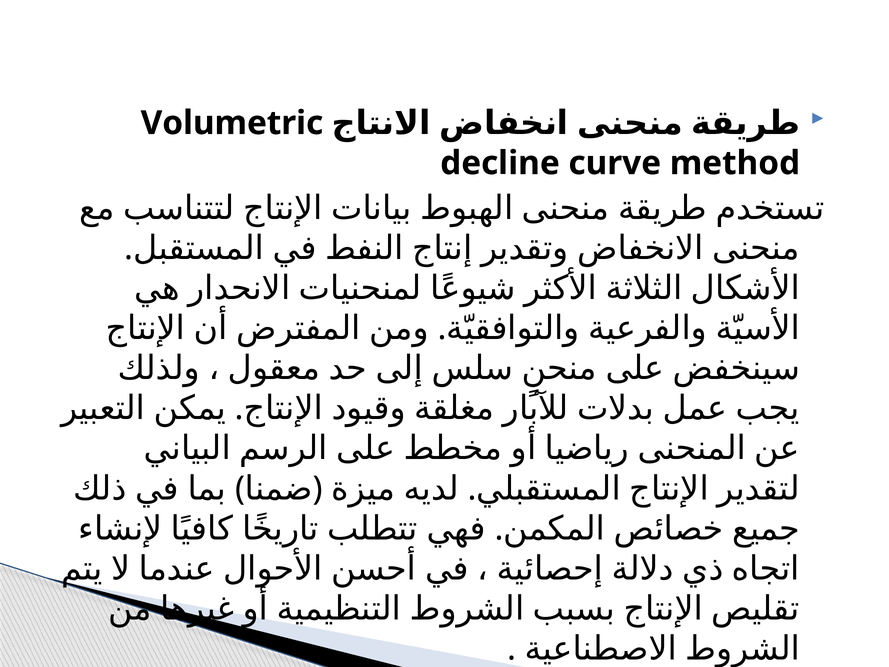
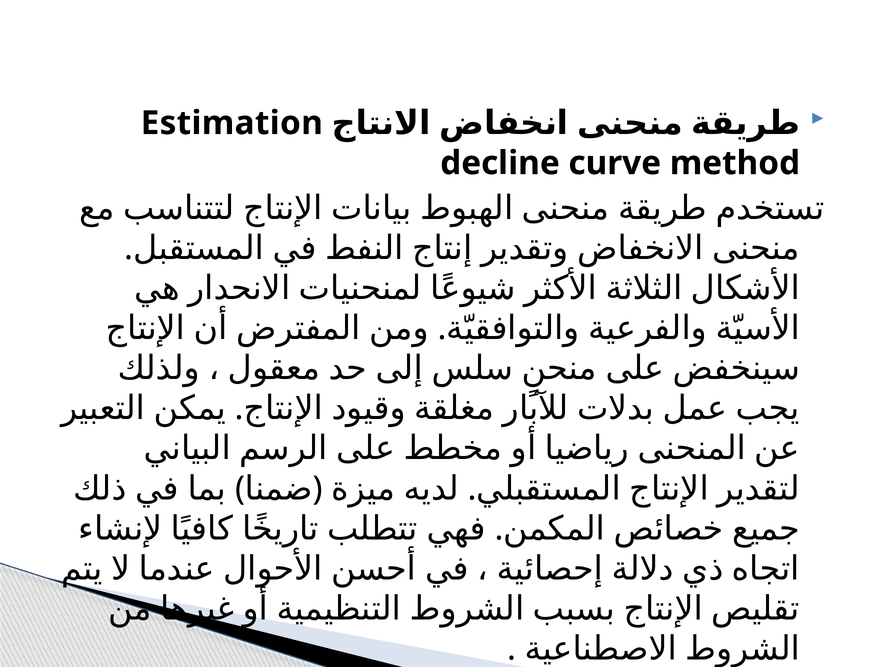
Volumetric: Volumetric -> Estimation
